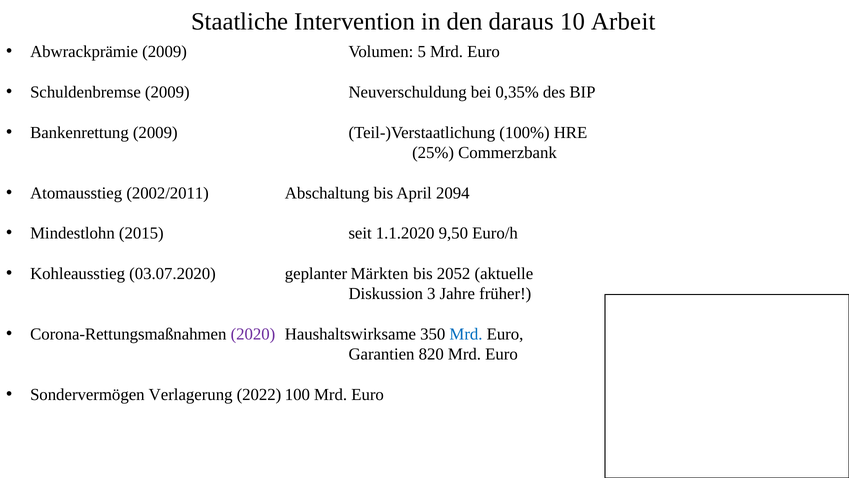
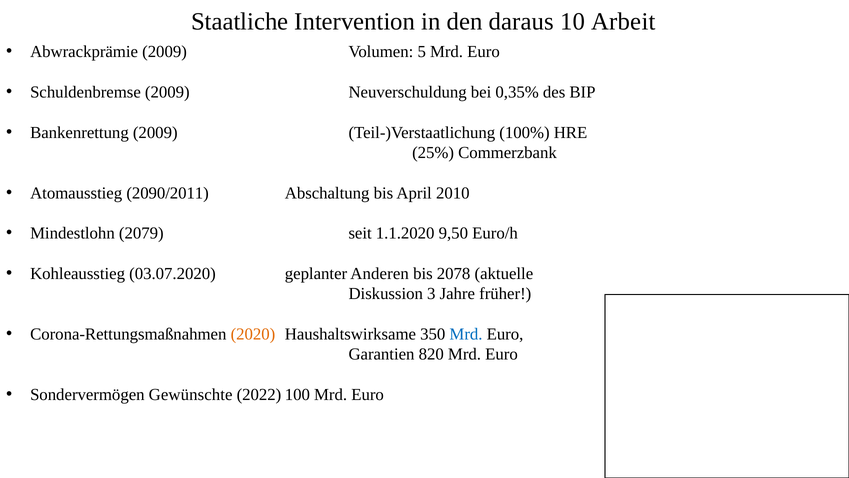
2002/2011: 2002/2011 -> 2090/2011
2094: 2094 -> 2010
2015: 2015 -> 2079
Märkten: Märkten -> Anderen
2052: 2052 -> 2078
2020 colour: purple -> orange
Verlagerung: Verlagerung -> Gewünschte
